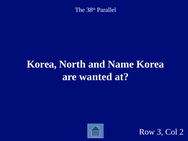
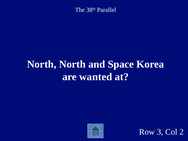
Korea at (42, 64): Korea -> North
Name: Name -> Space
